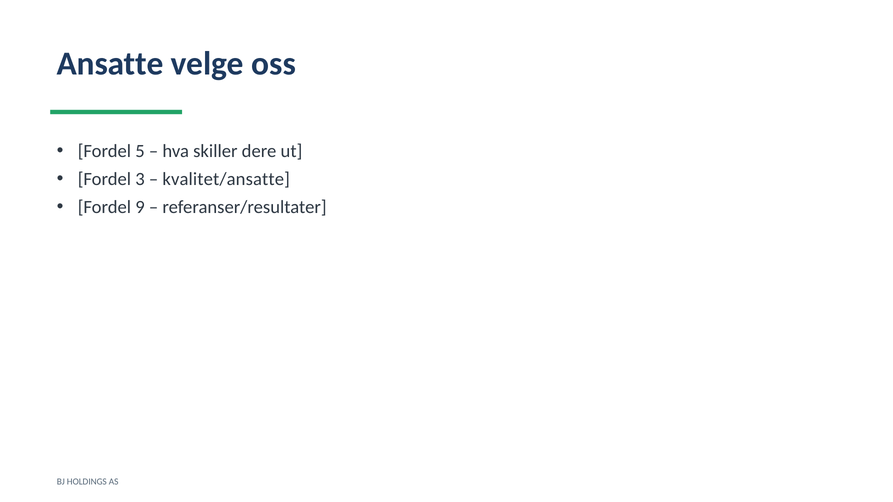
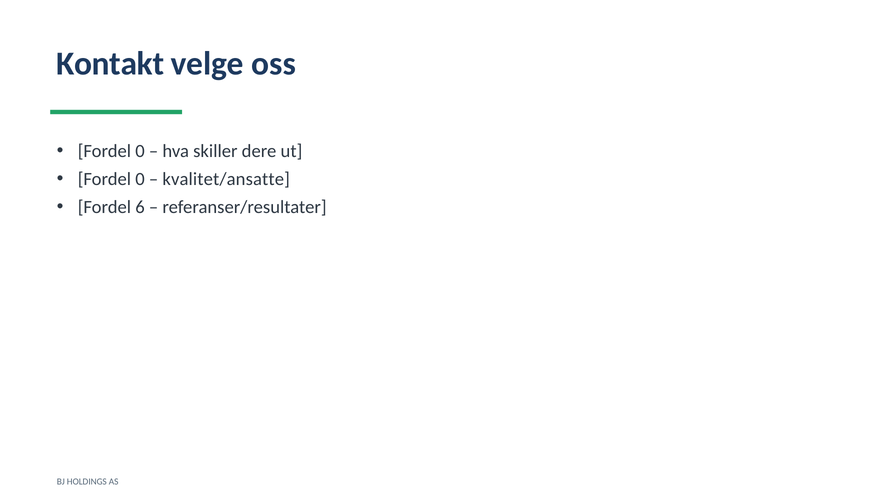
Ansatte: Ansatte -> Kontakt
5 at (140, 151): 5 -> 0
3 at (140, 179): 3 -> 0
9: 9 -> 6
